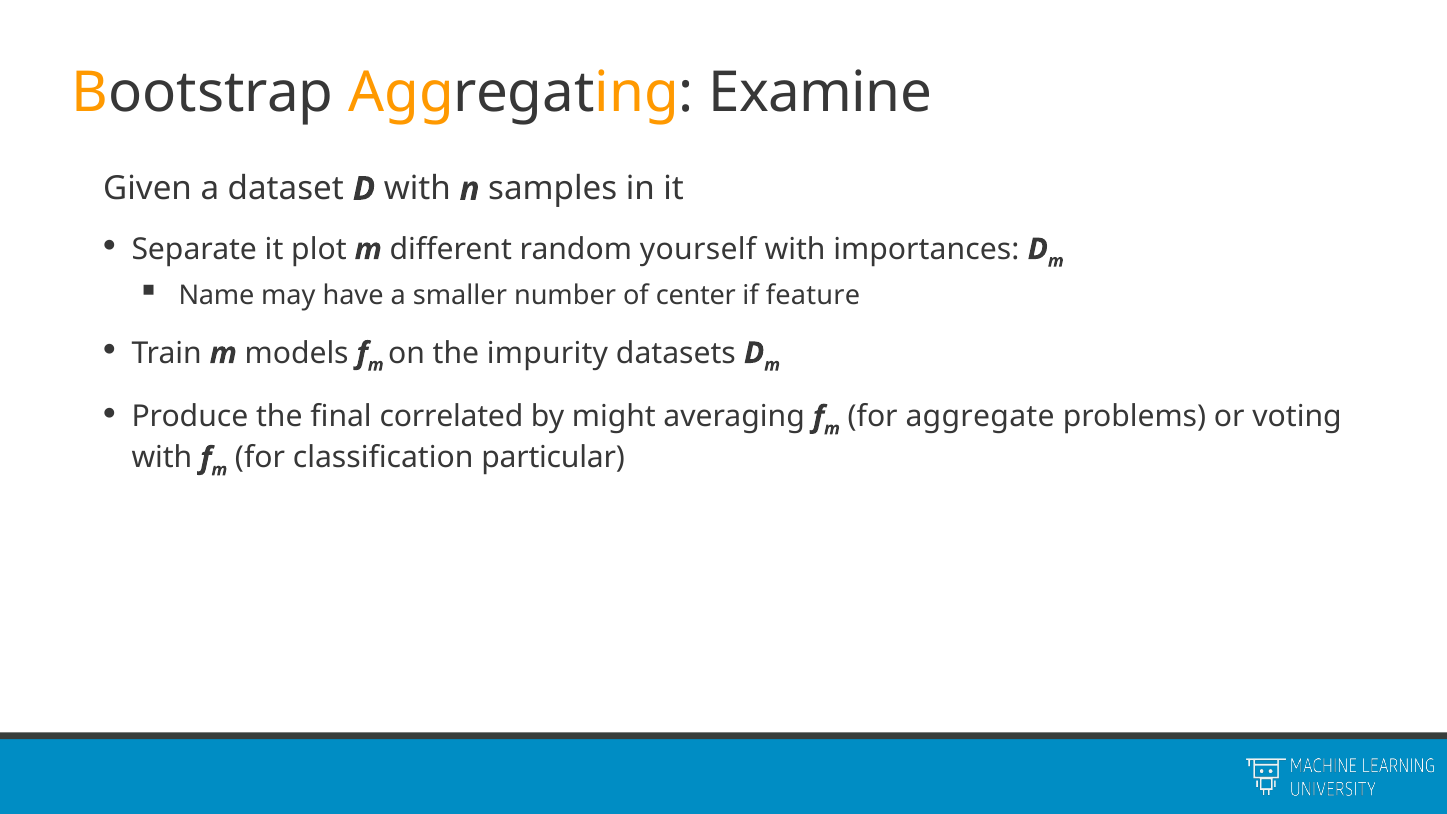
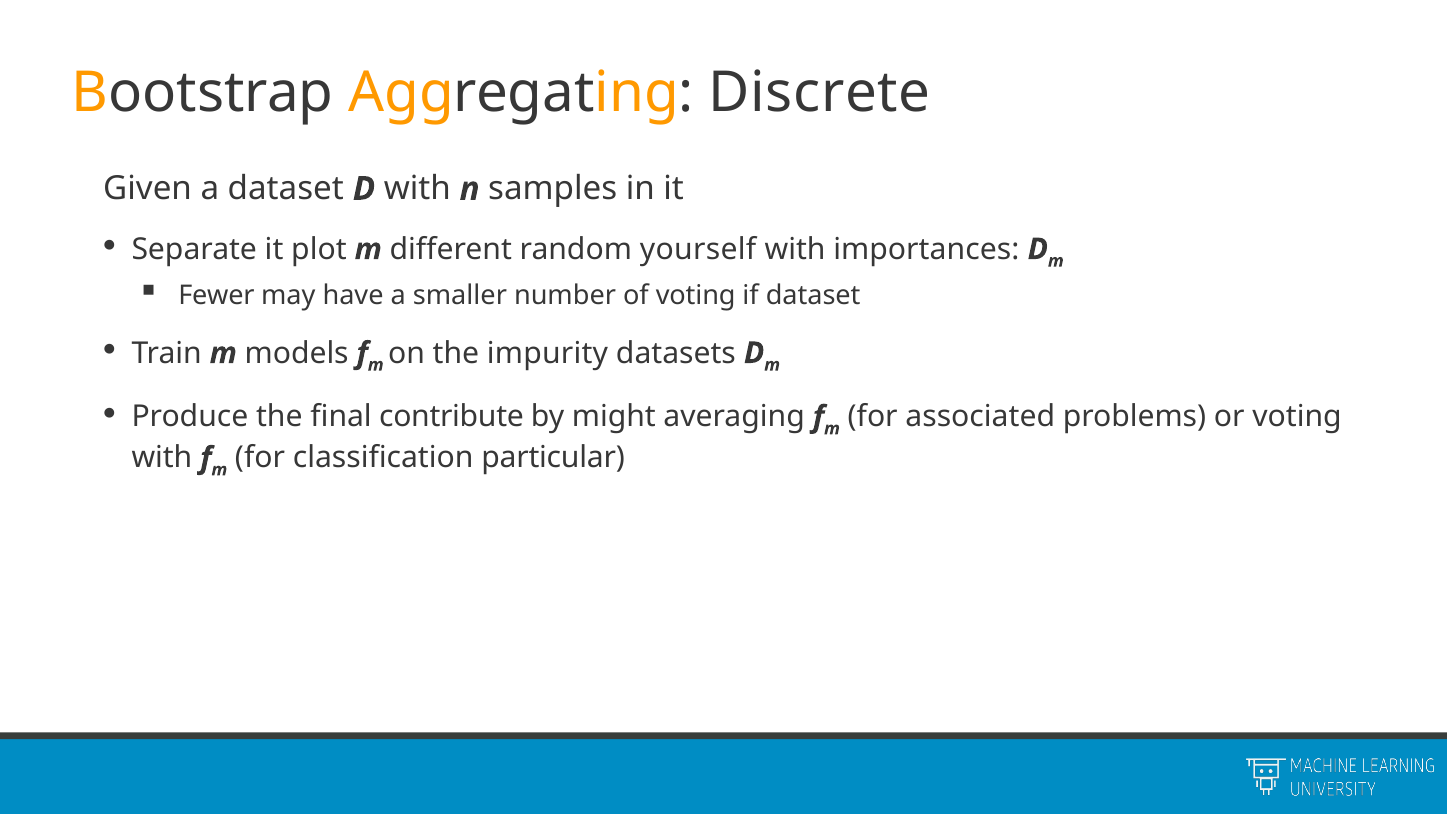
Examine: Examine -> Discrete
Name: Name -> Fewer
of center: center -> voting
if feature: feature -> dataset
correlated: correlated -> contribute
aggregate: aggregate -> associated
